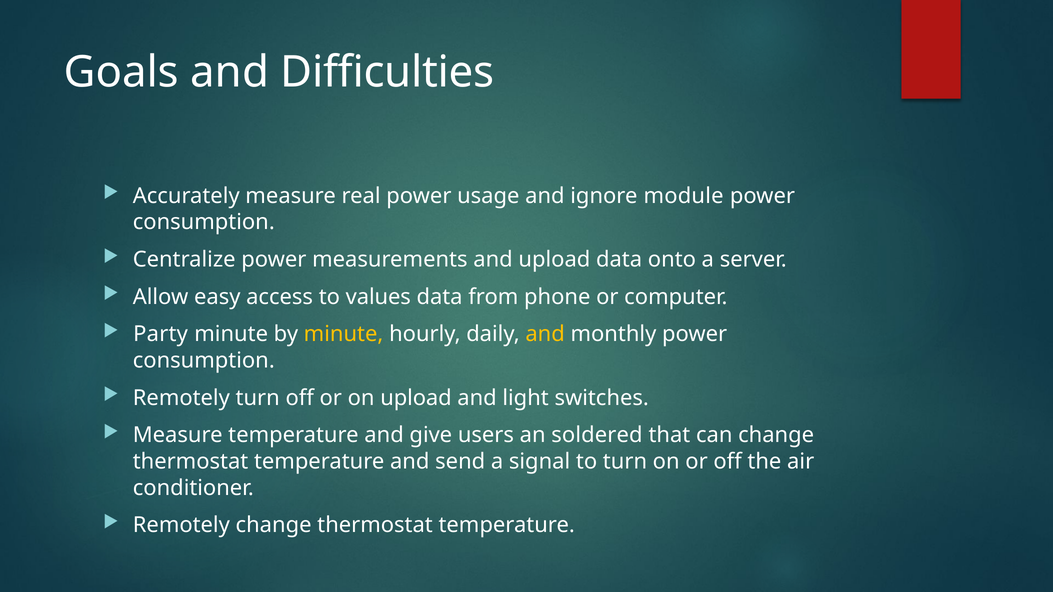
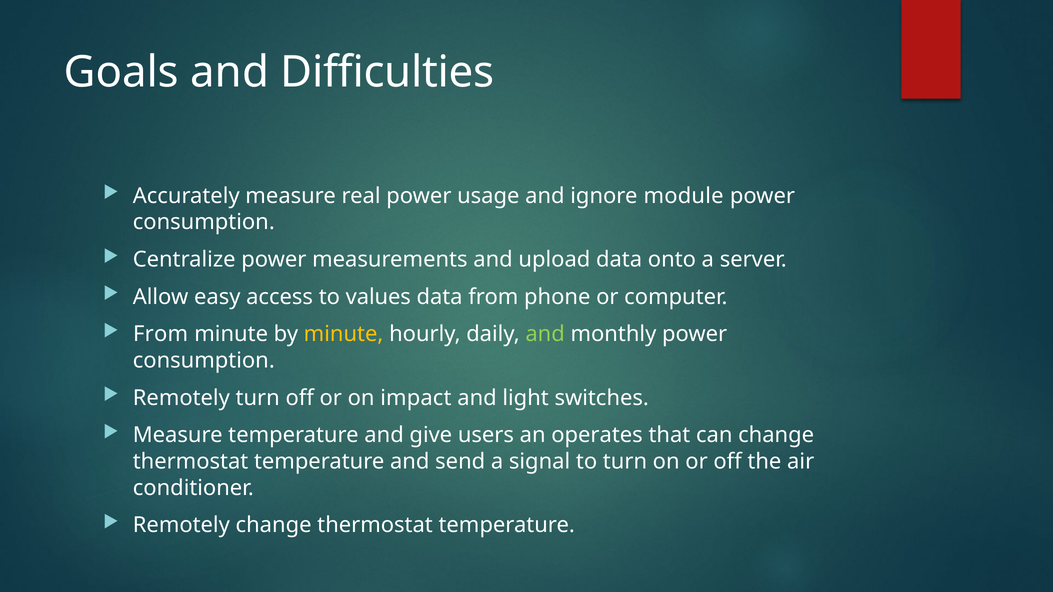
Party at (161, 334): Party -> From
and at (545, 334) colour: yellow -> light green
on upload: upload -> impact
soldered: soldered -> operates
